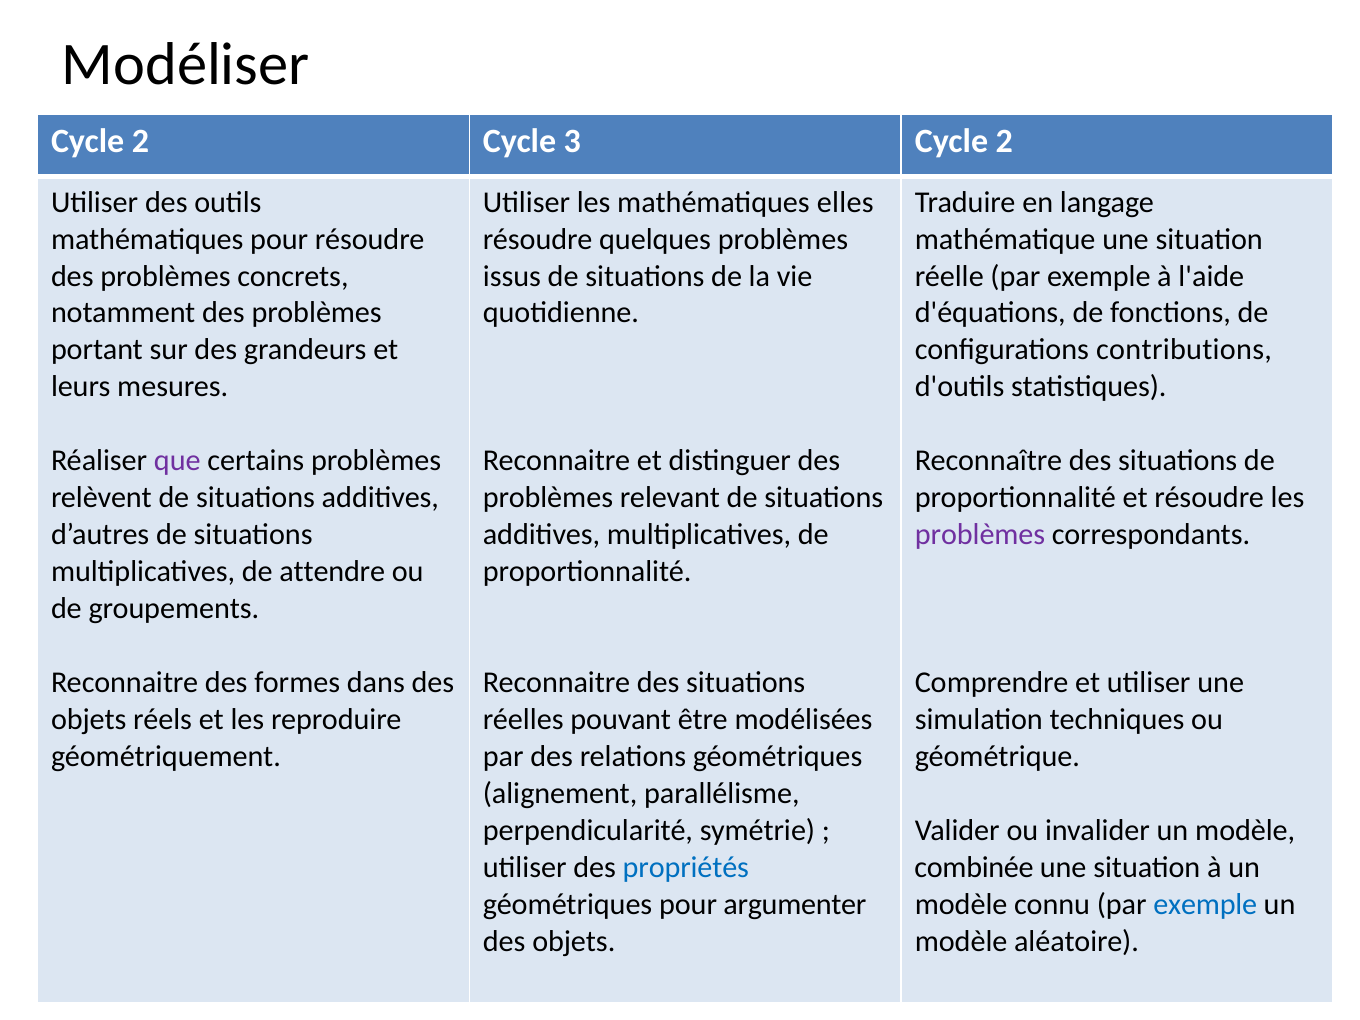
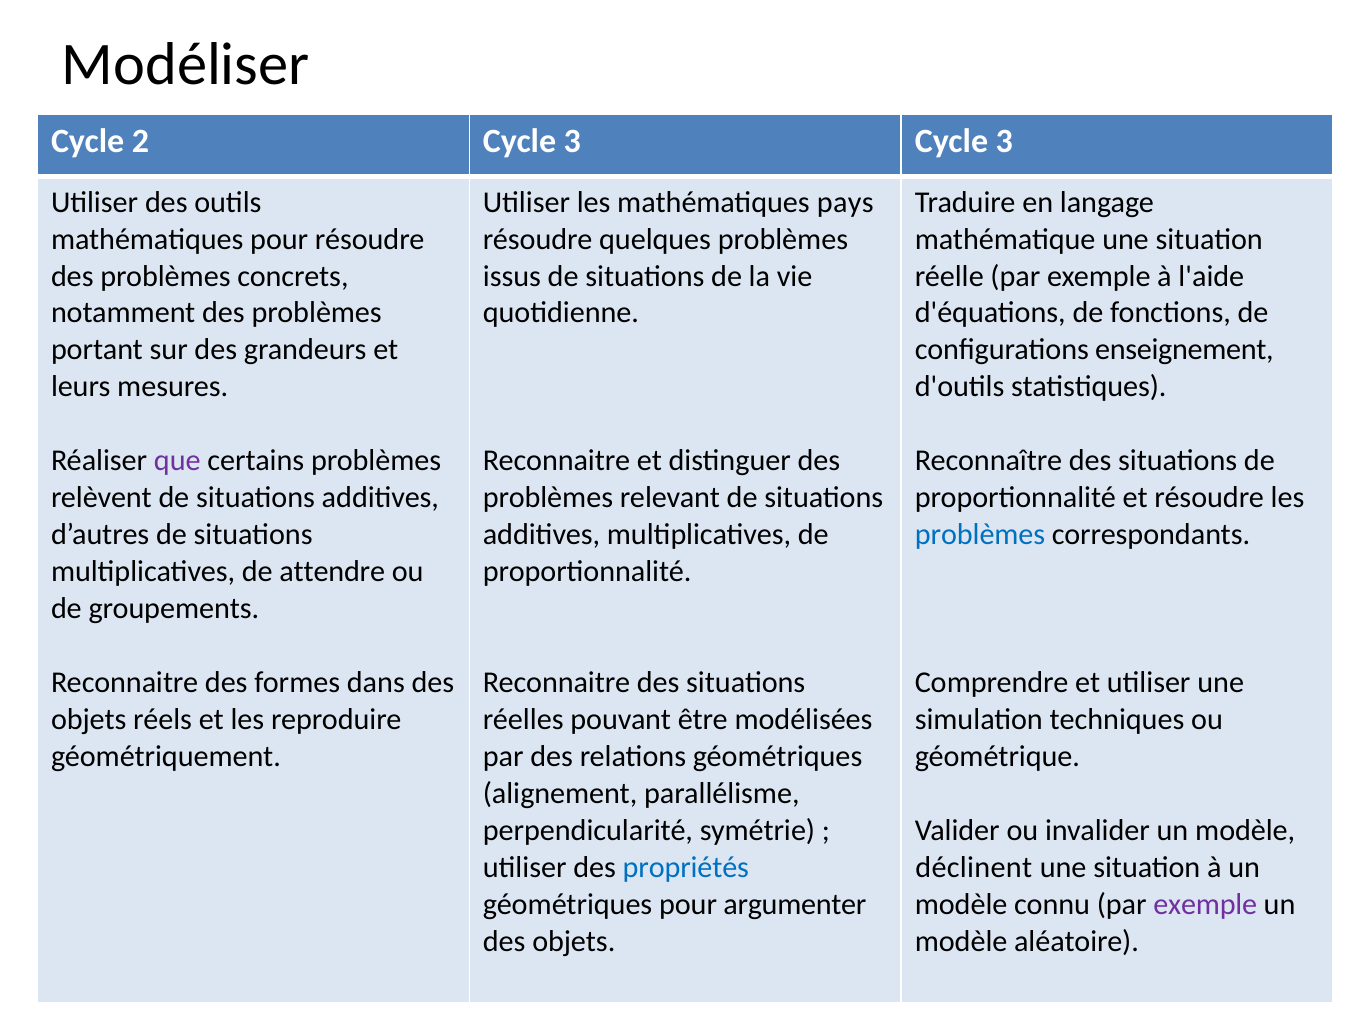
3 Cycle 2: 2 -> 3
elles: elles -> pays
contributions: contributions -> enseignement
problèmes at (980, 535) colour: purple -> blue
combinée: combinée -> déclinent
exemple at (1205, 904) colour: blue -> purple
